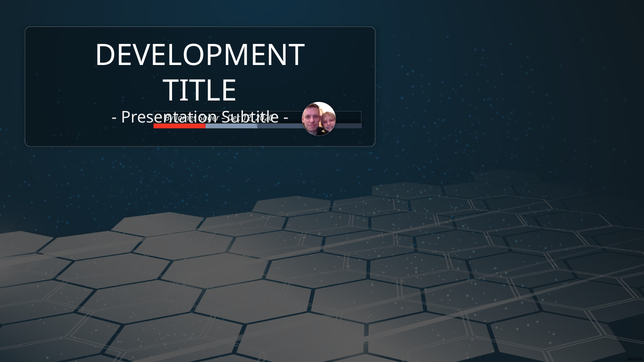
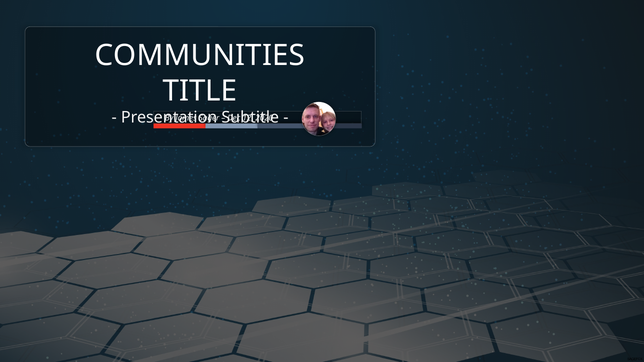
DEVELOPMENT: DEVELOPMENT -> COMMUNITIES
